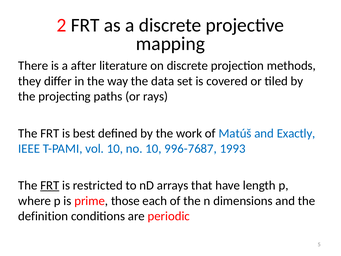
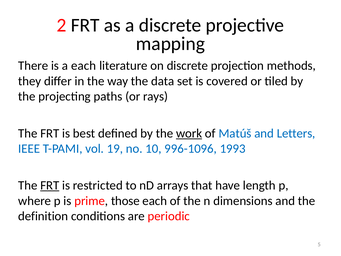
a after: after -> each
work underline: none -> present
Exactly: Exactly -> Letters
vol 10: 10 -> 19
996-7687: 996-7687 -> 996-1096
